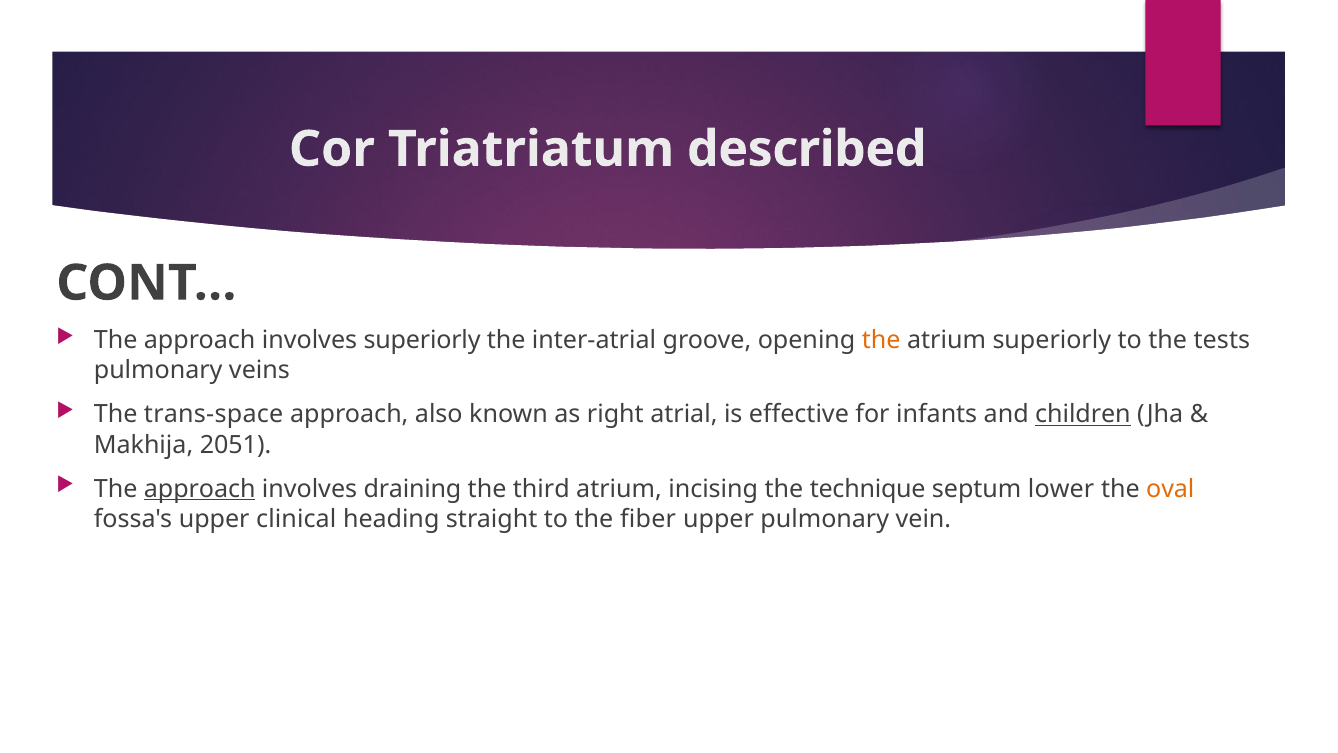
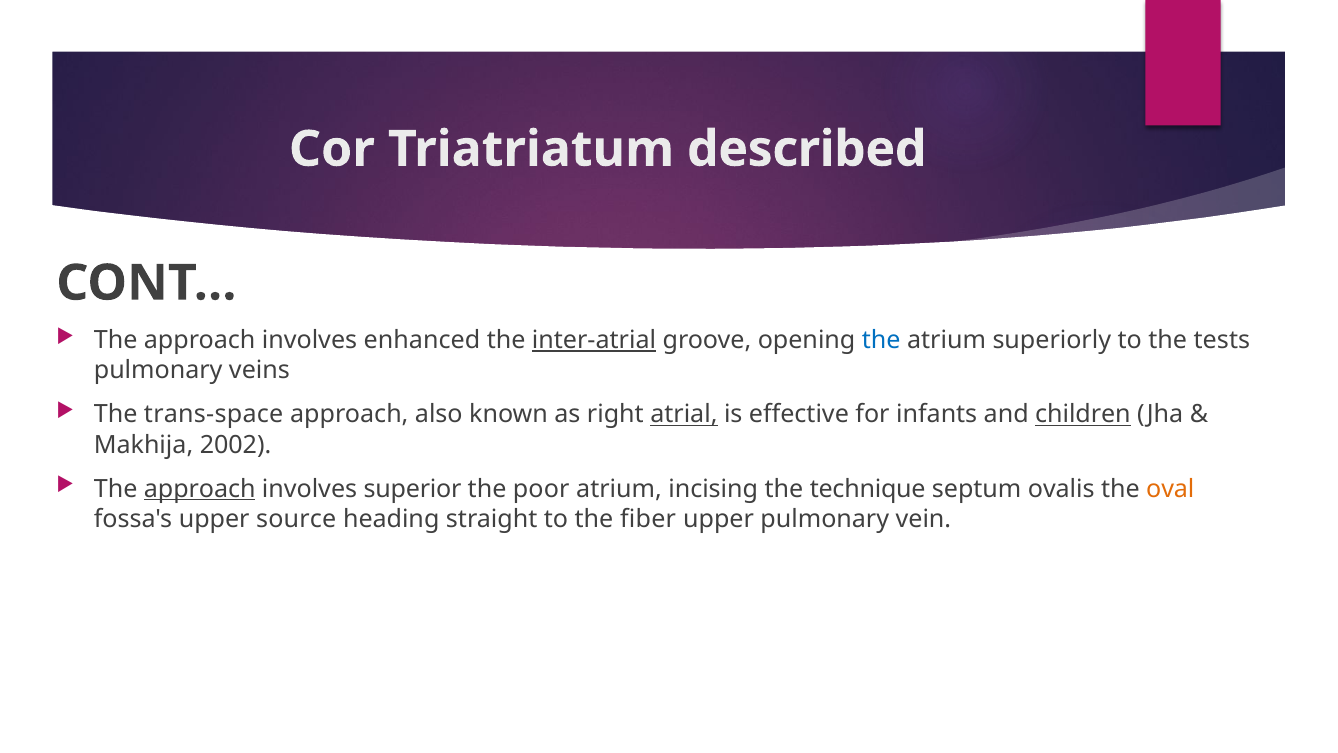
involves superiorly: superiorly -> enhanced
inter-atrial underline: none -> present
the at (881, 340) colour: orange -> blue
atrial underline: none -> present
2051: 2051 -> 2002
draining: draining -> superior
third: third -> poor
lower: lower -> ovalis
clinical: clinical -> source
